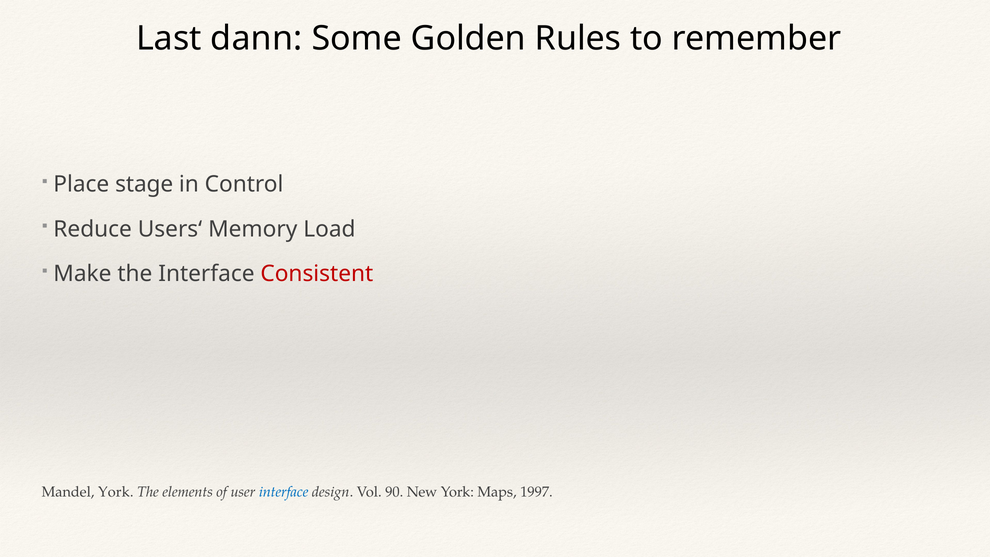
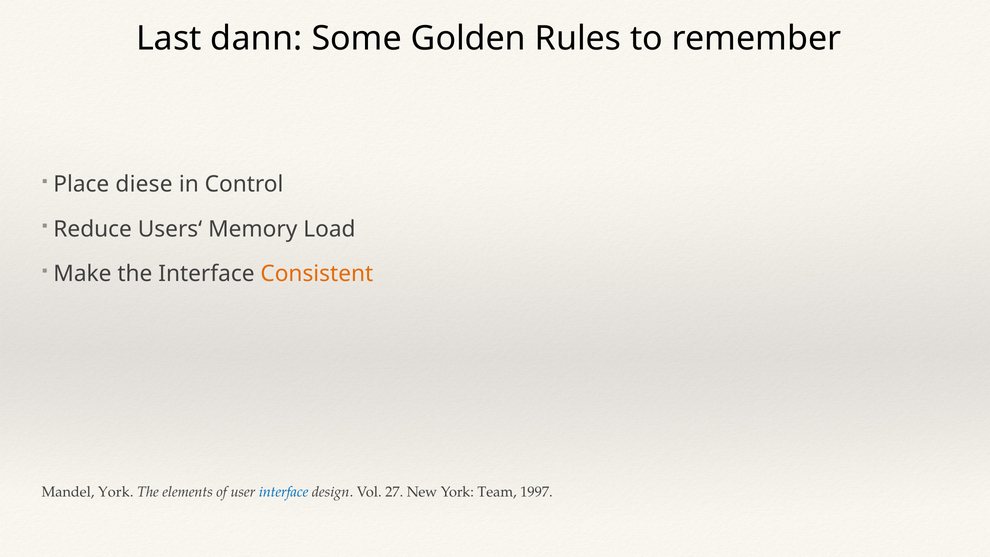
stage: stage -> diese
Consistent colour: red -> orange
90: 90 -> 27
Maps: Maps -> Team
